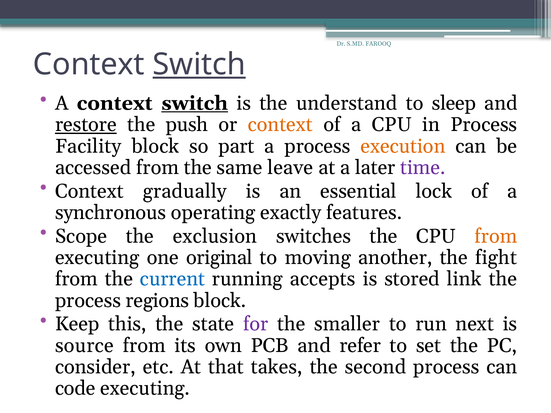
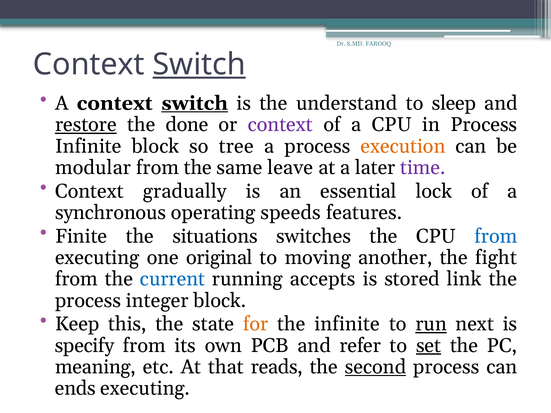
push: push -> done
context at (280, 125) colour: orange -> purple
Facility at (88, 146): Facility -> Infinite
part: part -> tree
accessed: accessed -> modular
exactly: exactly -> speeds
Scope: Scope -> Finite
exclusion: exclusion -> situations
from at (496, 236) colour: orange -> blue
regions: regions -> integer
for colour: purple -> orange
the smaller: smaller -> infinite
run underline: none -> present
source: source -> specify
set underline: none -> present
consider: consider -> meaning
takes: takes -> reads
second underline: none -> present
code: code -> ends
